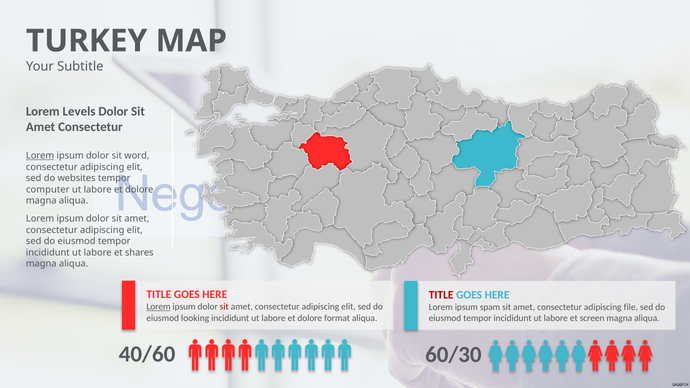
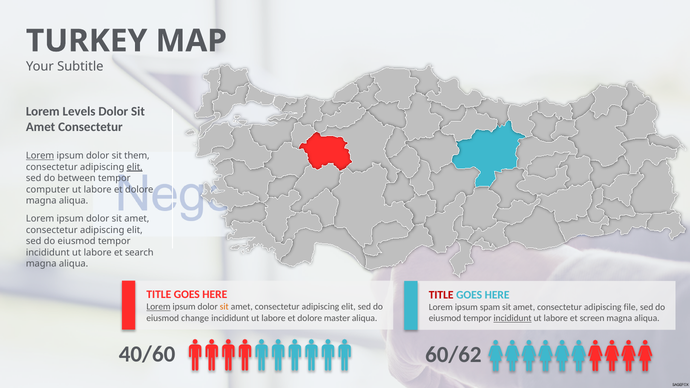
word: word -> them
elit at (135, 167) underline: none -> present
websites: websites -> between
shares: shares -> search
sit at (224, 307) colour: red -> orange
looking: looking -> change
format: format -> master
incididunt at (513, 318) underline: none -> present
60/30: 60/30 -> 60/62
